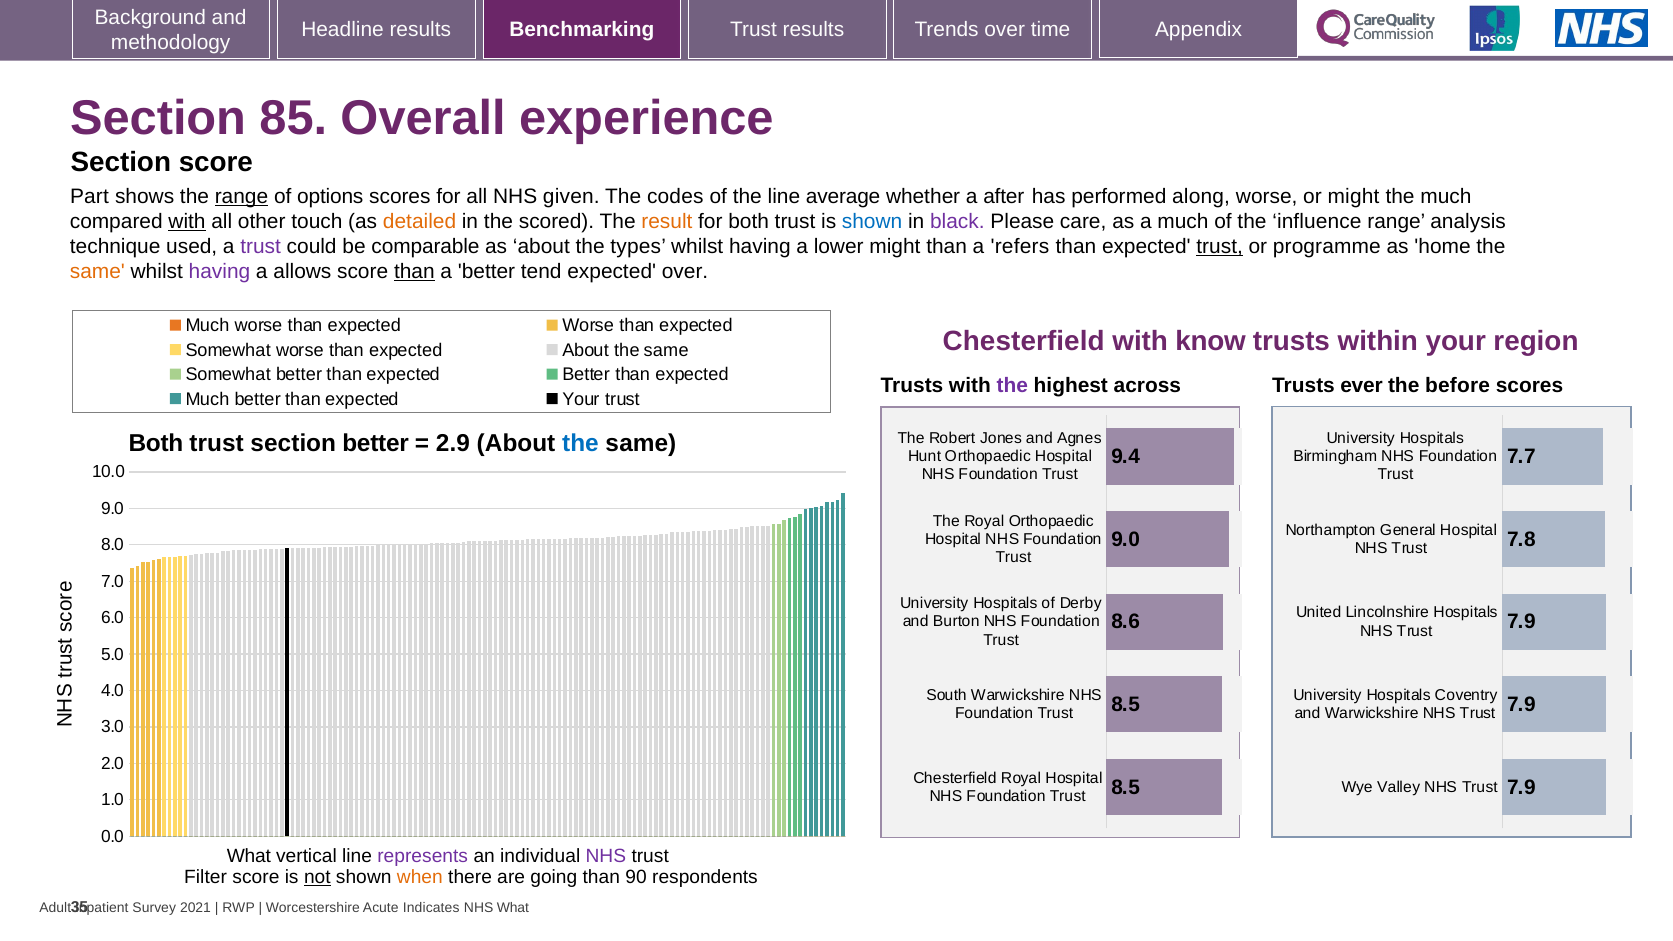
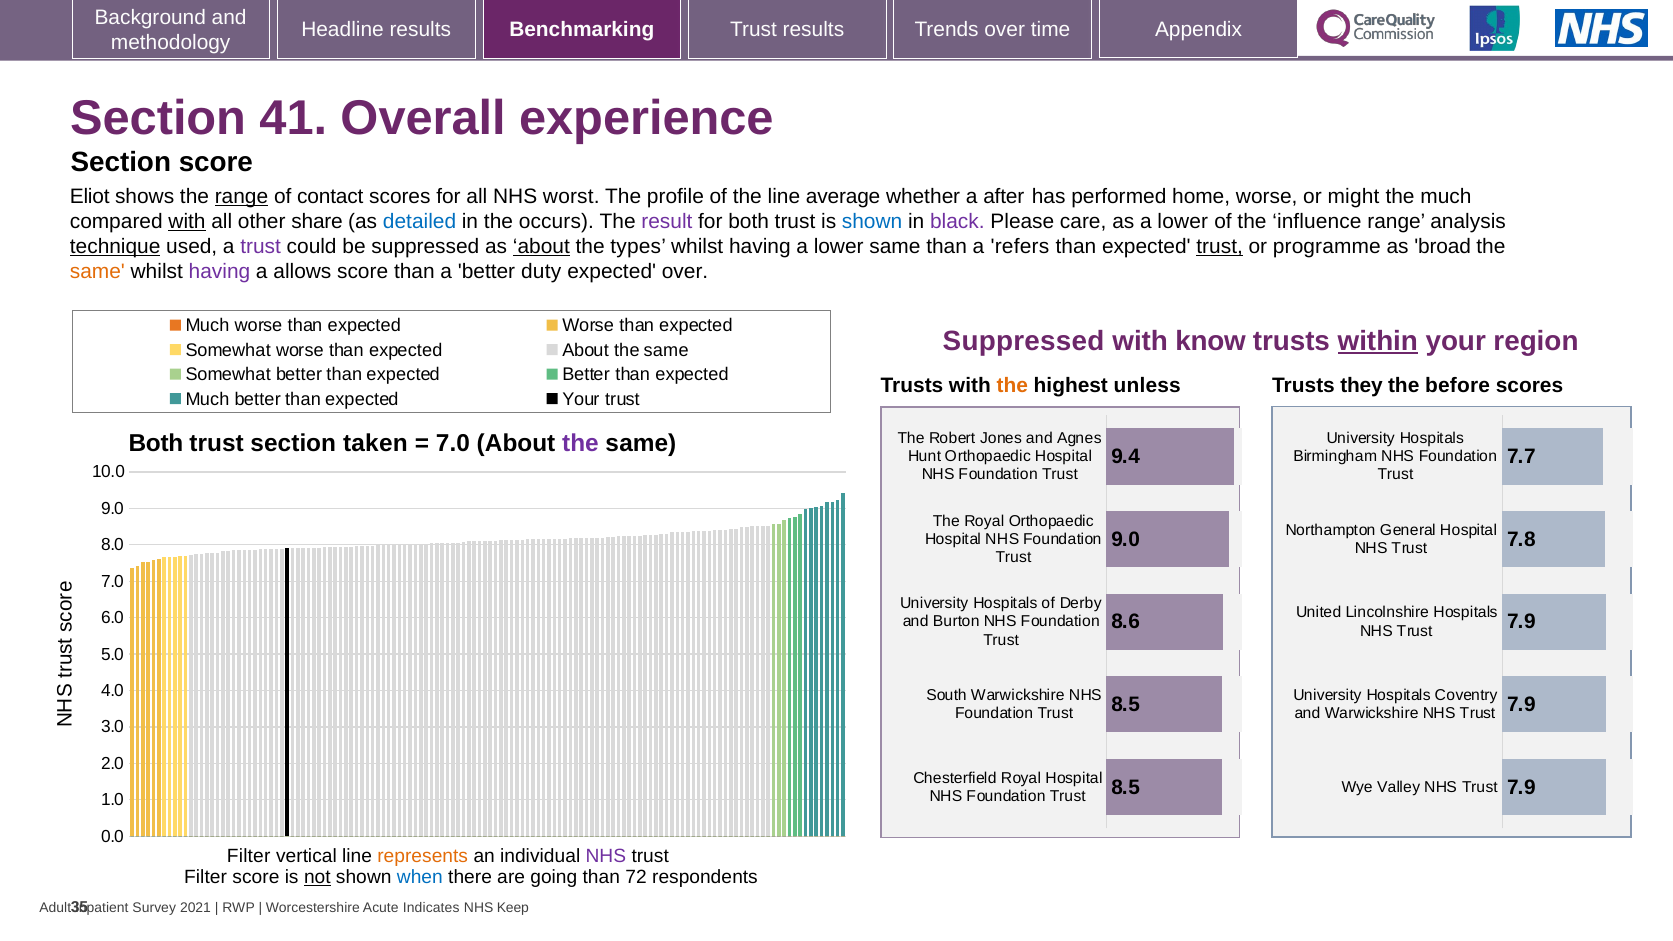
85: 85 -> 41
Part: Part -> Eliot
options: options -> contact
given: given -> worst
codes: codes -> profile
along: along -> home
touch: touch -> share
detailed colour: orange -> blue
scored: scored -> occurs
result colour: orange -> purple
as a much: much -> lower
technique underline: none -> present
be comparable: comparable -> suppressed
about at (541, 246) underline: none -> present
lower might: might -> same
home: home -> broad
than at (414, 272) underline: present -> none
tend: tend -> duty
Chesterfield at (1024, 341): Chesterfield -> Suppressed
within underline: none -> present
the at (1012, 385) colour: purple -> orange
across: across -> unless
ever: ever -> they
section better: better -> taken
2.9 at (453, 443): 2.9 -> 7.0
the at (580, 443) colour: blue -> purple
What at (249, 856): What -> Filter
represents colour: purple -> orange
when colour: orange -> blue
90: 90 -> 72
NHS What: What -> Keep
